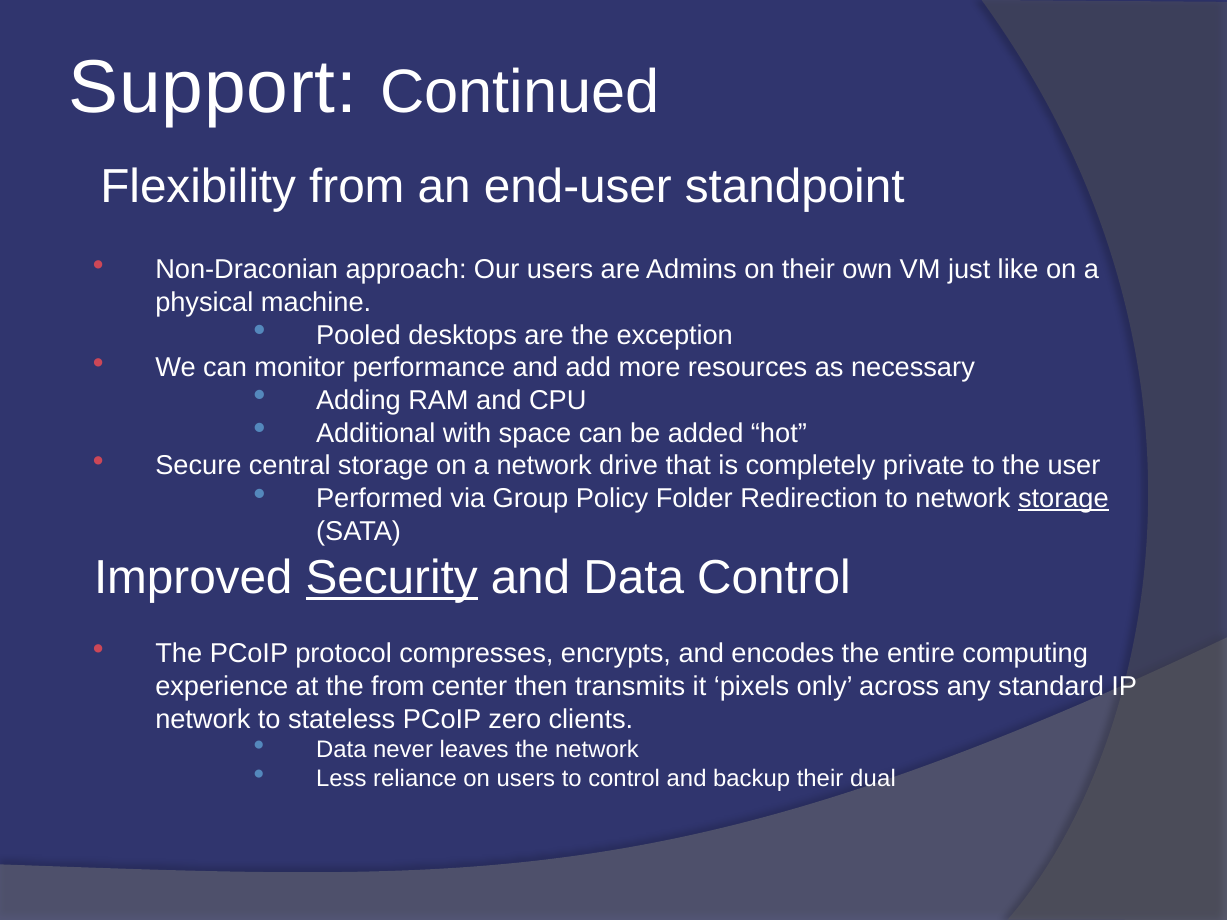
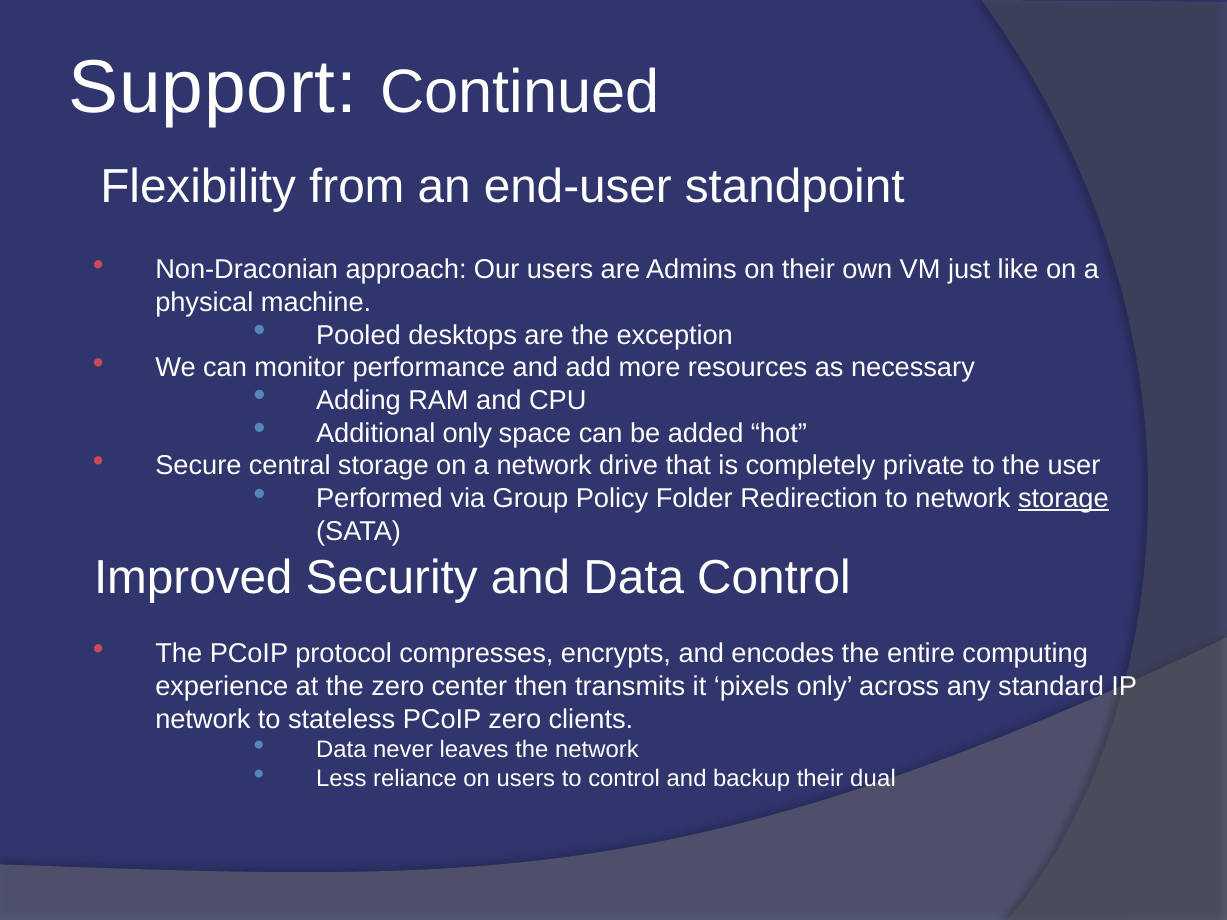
Additional with: with -> only
Security underline: present -> none
the from: from -> zero
